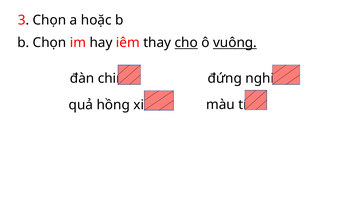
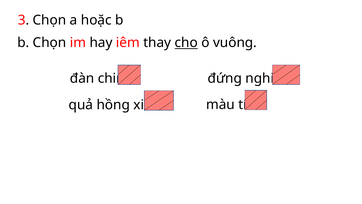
vuông underline: present -> none
